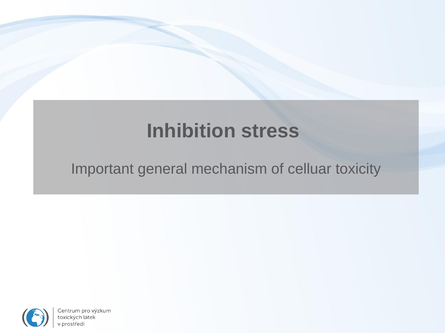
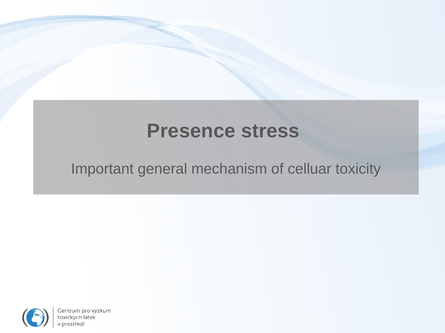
Inhibition: Inhibition -> Presence
